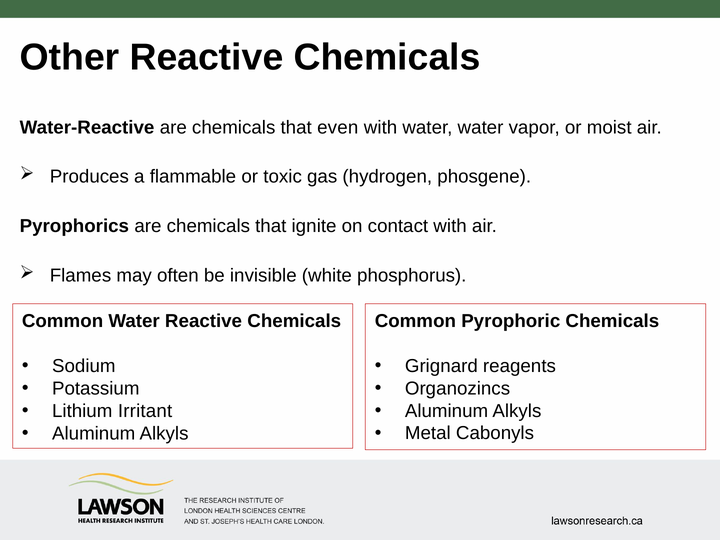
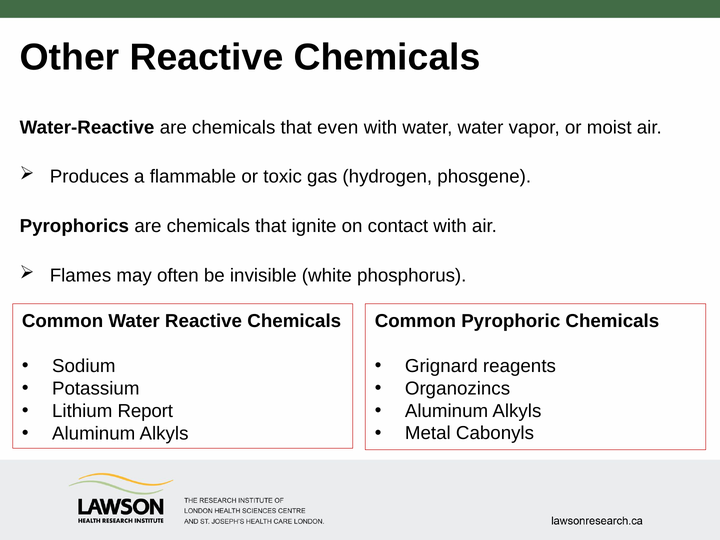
Irritant: Irritant -> Report
